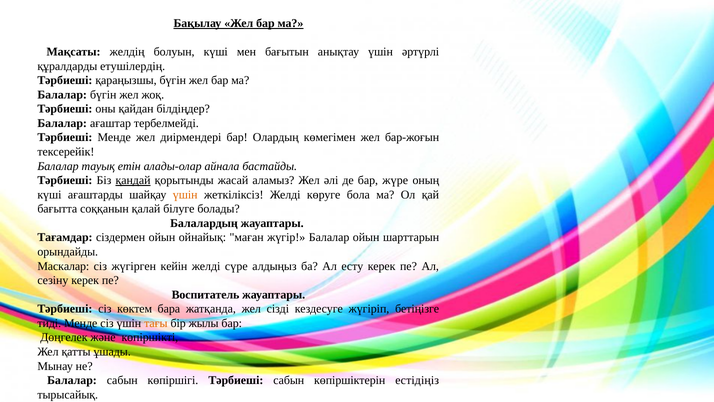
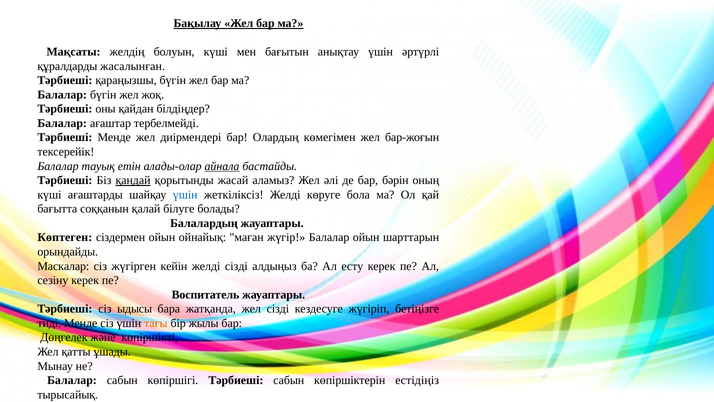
етушілердің: етушілердің -> жасалынған
айнала underline: none -> present
жүре: жүре -> бәрін
үшін at (185, 195) colour: orange -> blue
Тағамдар: Тағамдар -> Көптеген
желді сүре: сүре -> сізді
көктем: көктем -> ыдысы
